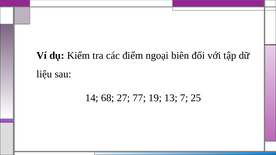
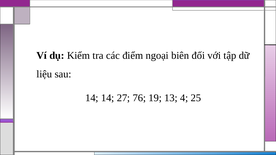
14 68: 68 -> 14
77: 77 -> 76
7: 7 -> 4
